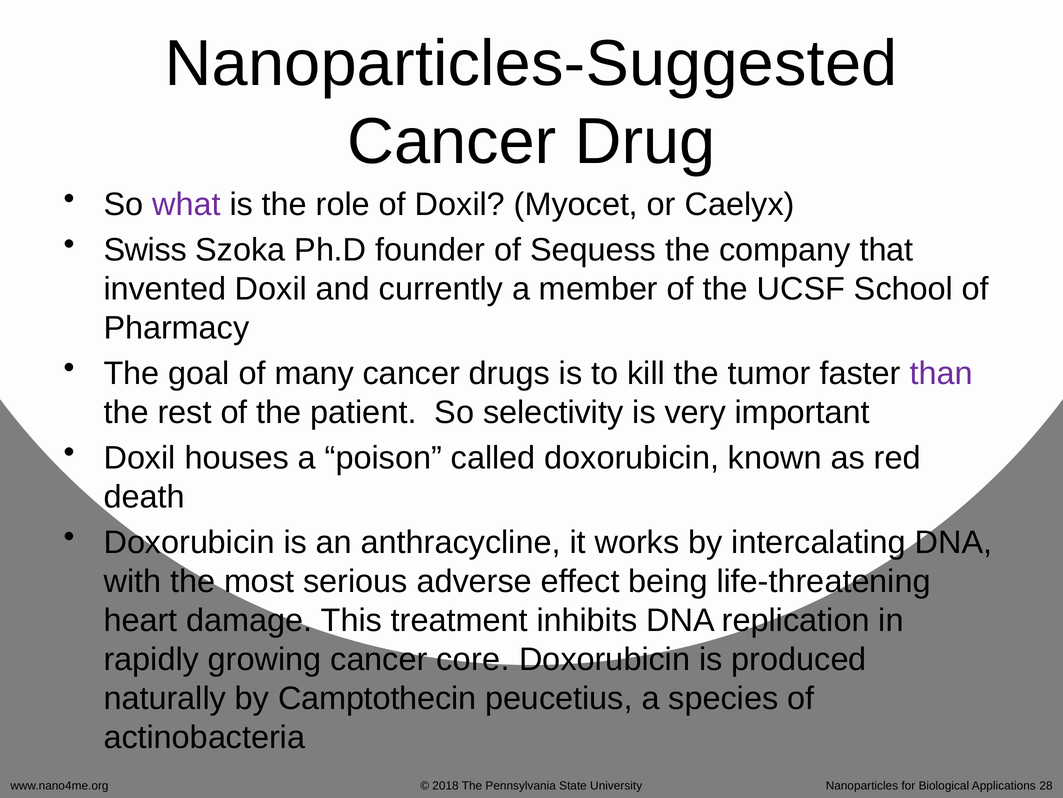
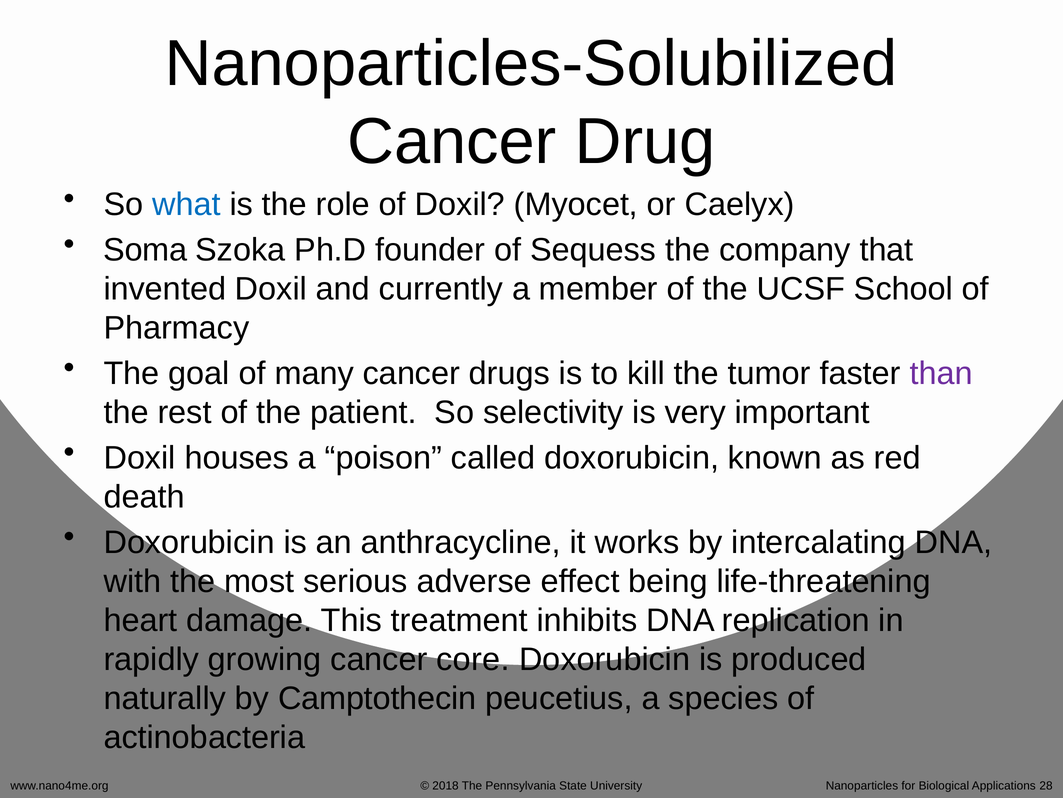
Nanoparticles-Suggested: Nanoparticles-Suggested -> Nanoparticles-Solubilized
what colour: purple -> blue
Swiss: Swiss -> Soma
